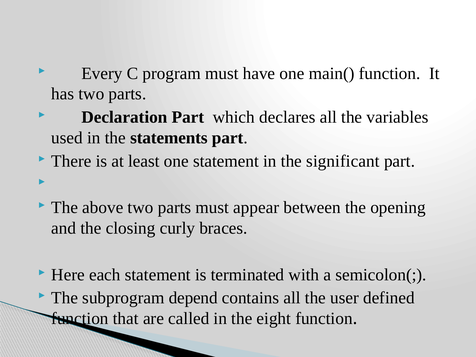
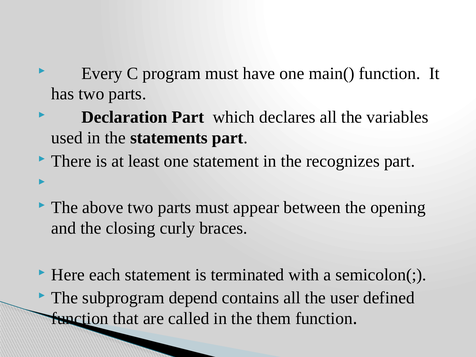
significant: significant -> recognizes
eight: eight -> them
